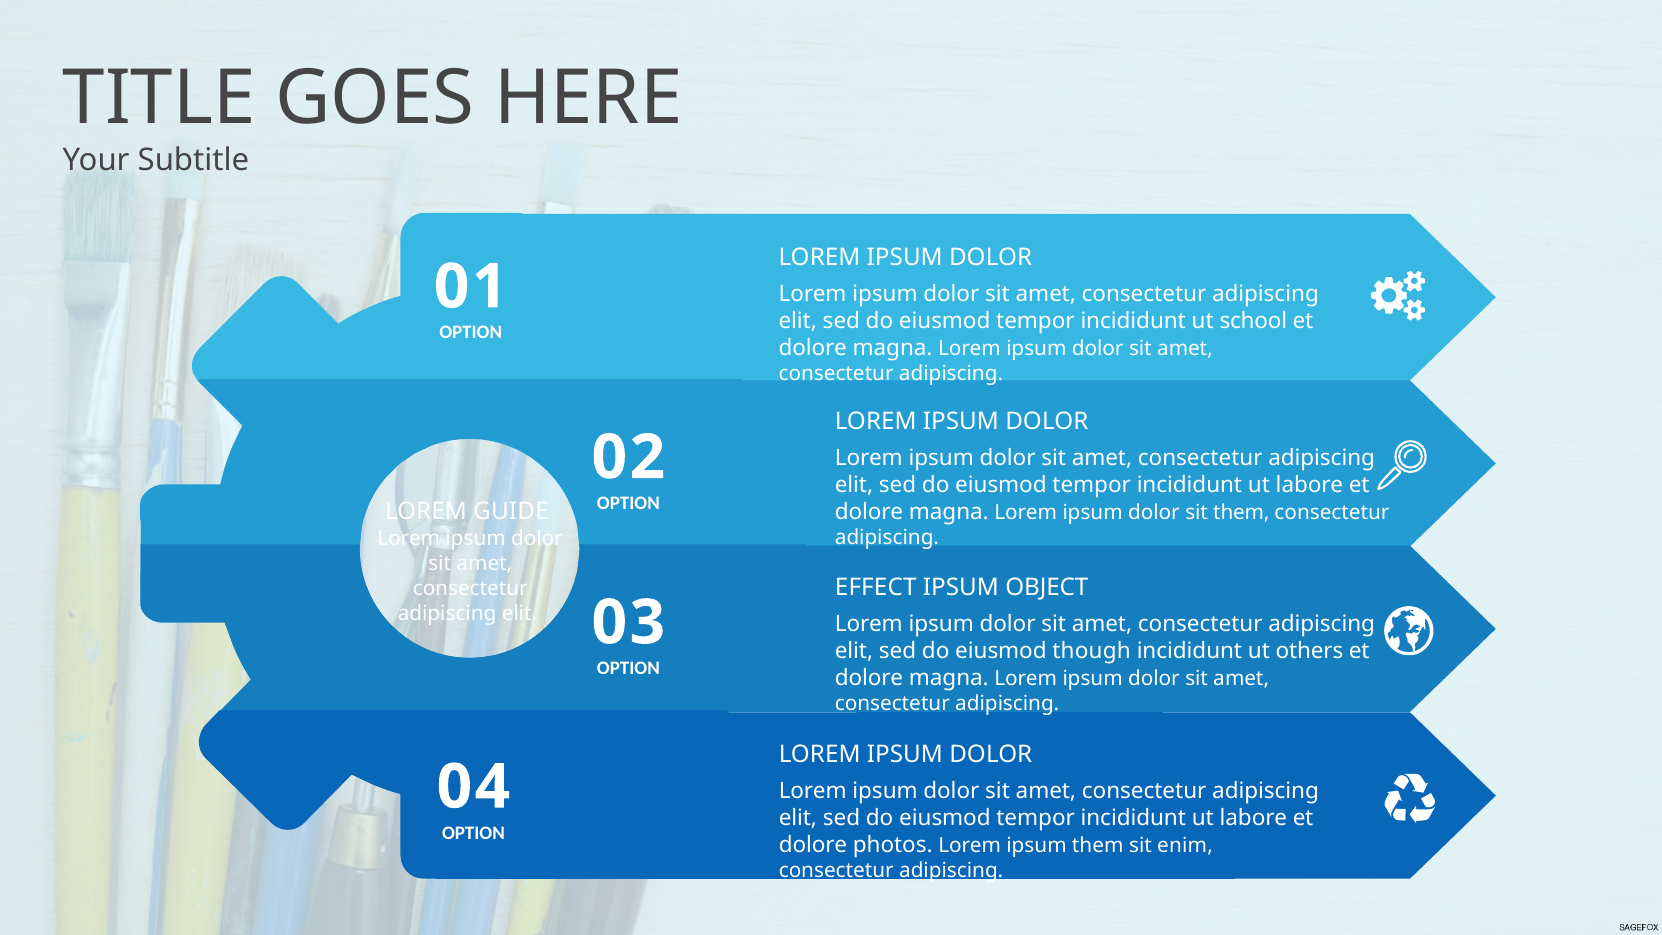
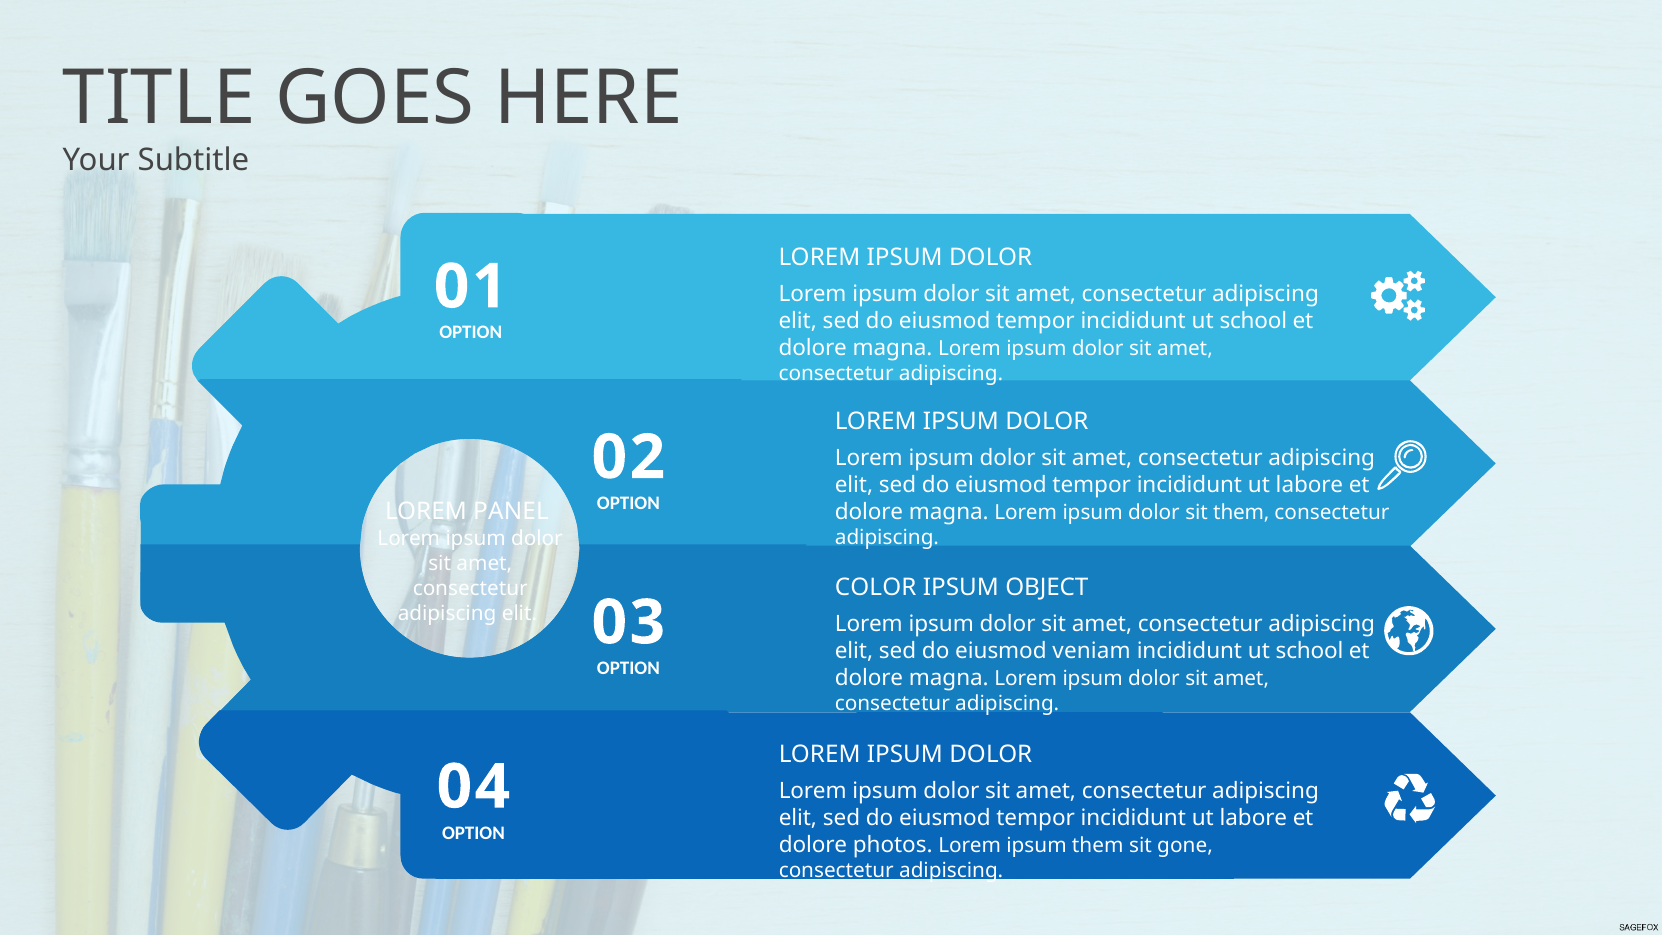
GUIDE: GUIDE -> PANEL
EFFECT: EFFECT -> COLOR
though: though -> veniam
others at (1310, 651): others -> school
enim: enim -> gone
